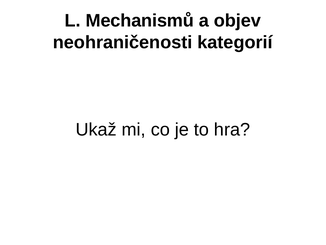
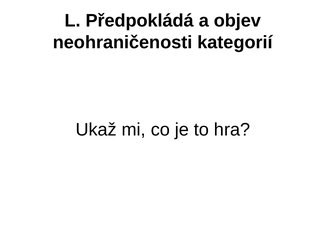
Mechanismů: Mechanismů -> Předpokládá
